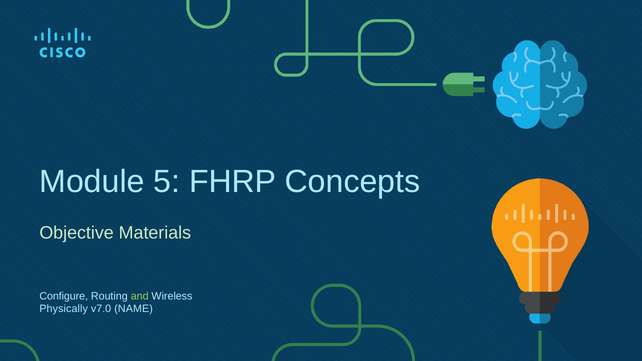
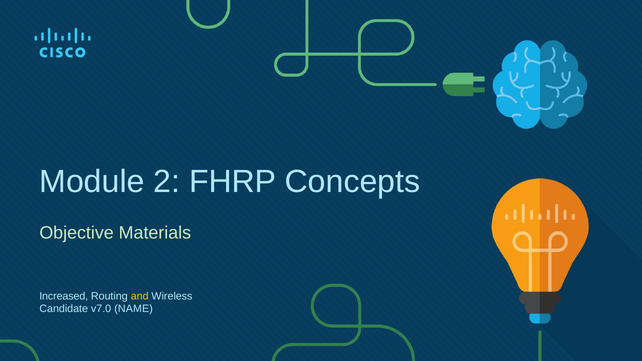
5: 5 -> 2
Configure: Configure -> Increased
and colour: light green -> yellow
Physically: Physically -> Candidate
